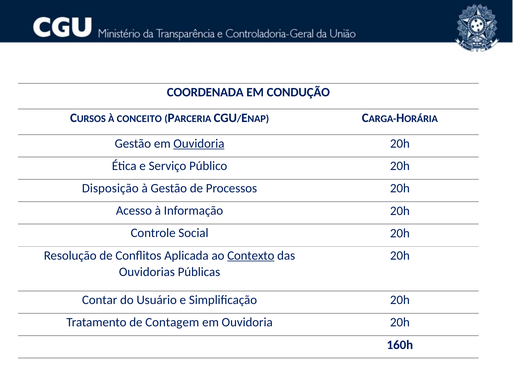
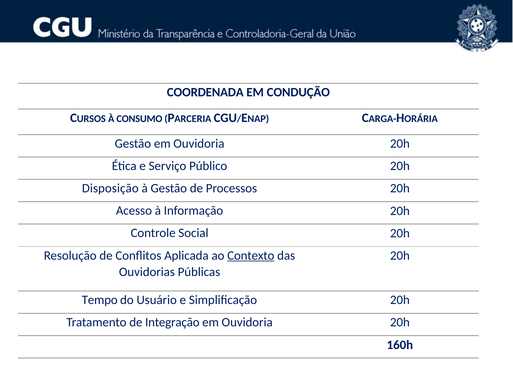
CONCEITO: CONCEITO -> CONSUMO
Ouvidoria at (199, 143) underline: present -> none
Contar: Contar -> Tempo
Contagem: Contagem -> Integração
